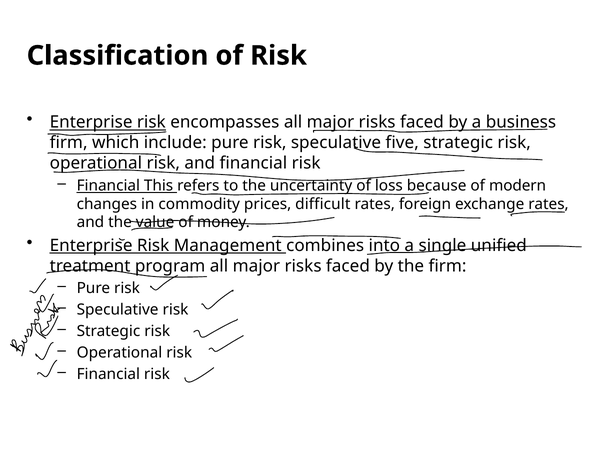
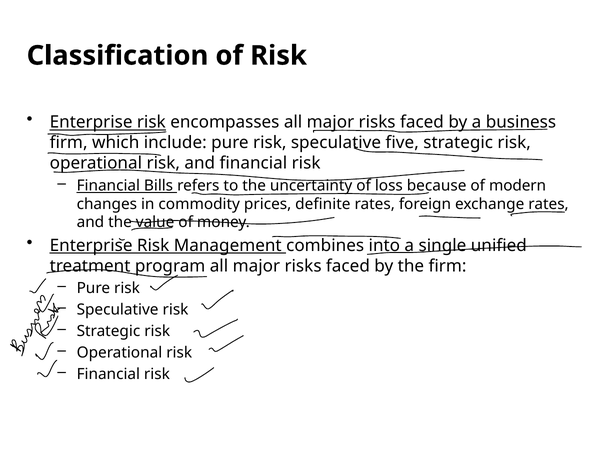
This: This -> Bills
difficult: difficult -> definite
